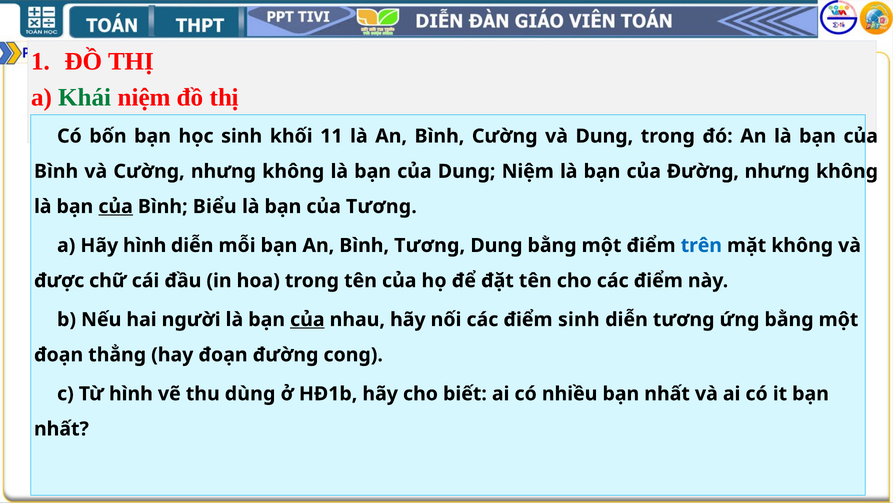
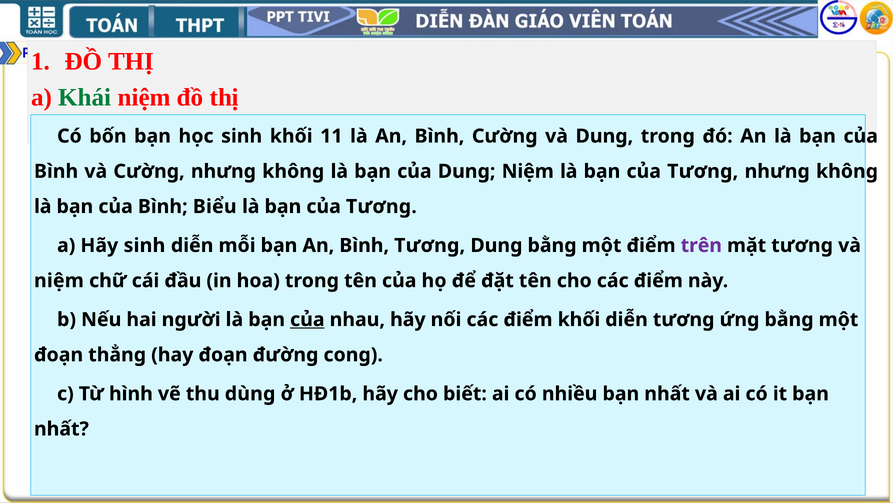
Đường at (703, 171): Đường -> Tương
của at (116, 206) underline: present -> none
Hãy hình: hình -> sinh
trên colour: blue -> purple
mặt không: không -> tương
được at (59, 280): được -> niệm
điểm sinh: sinh -> khối
